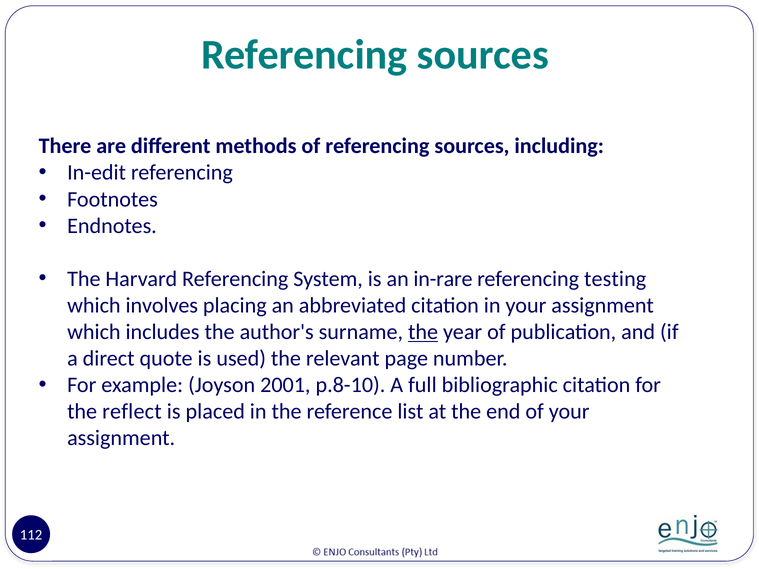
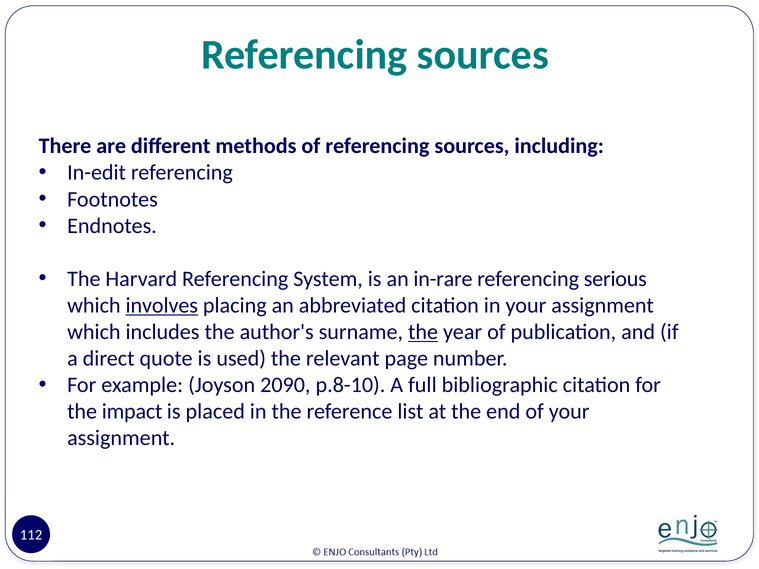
testing: testing -> serious
involves underline: none -> present
2001: 2001 -> 2090
reflect: reflect -> impact
